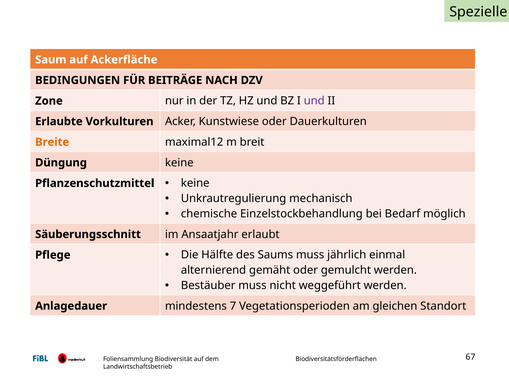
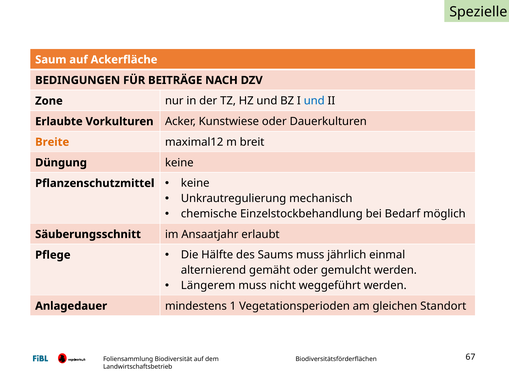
und at (314, 101) colour: purple -> blue
Bestäuber: Bestäuber -> Längerem
7: 7 -> 1
